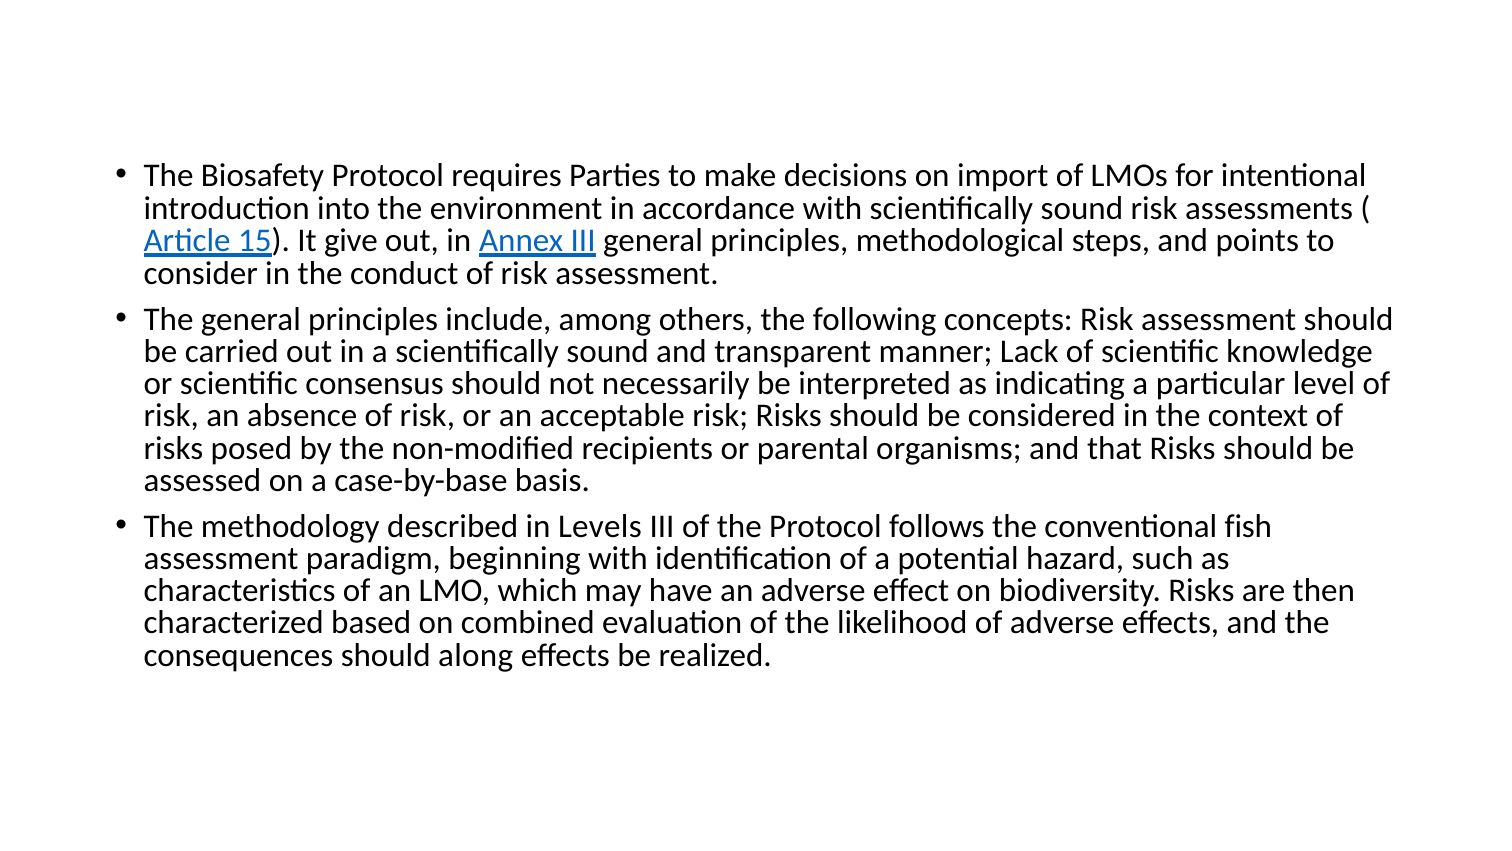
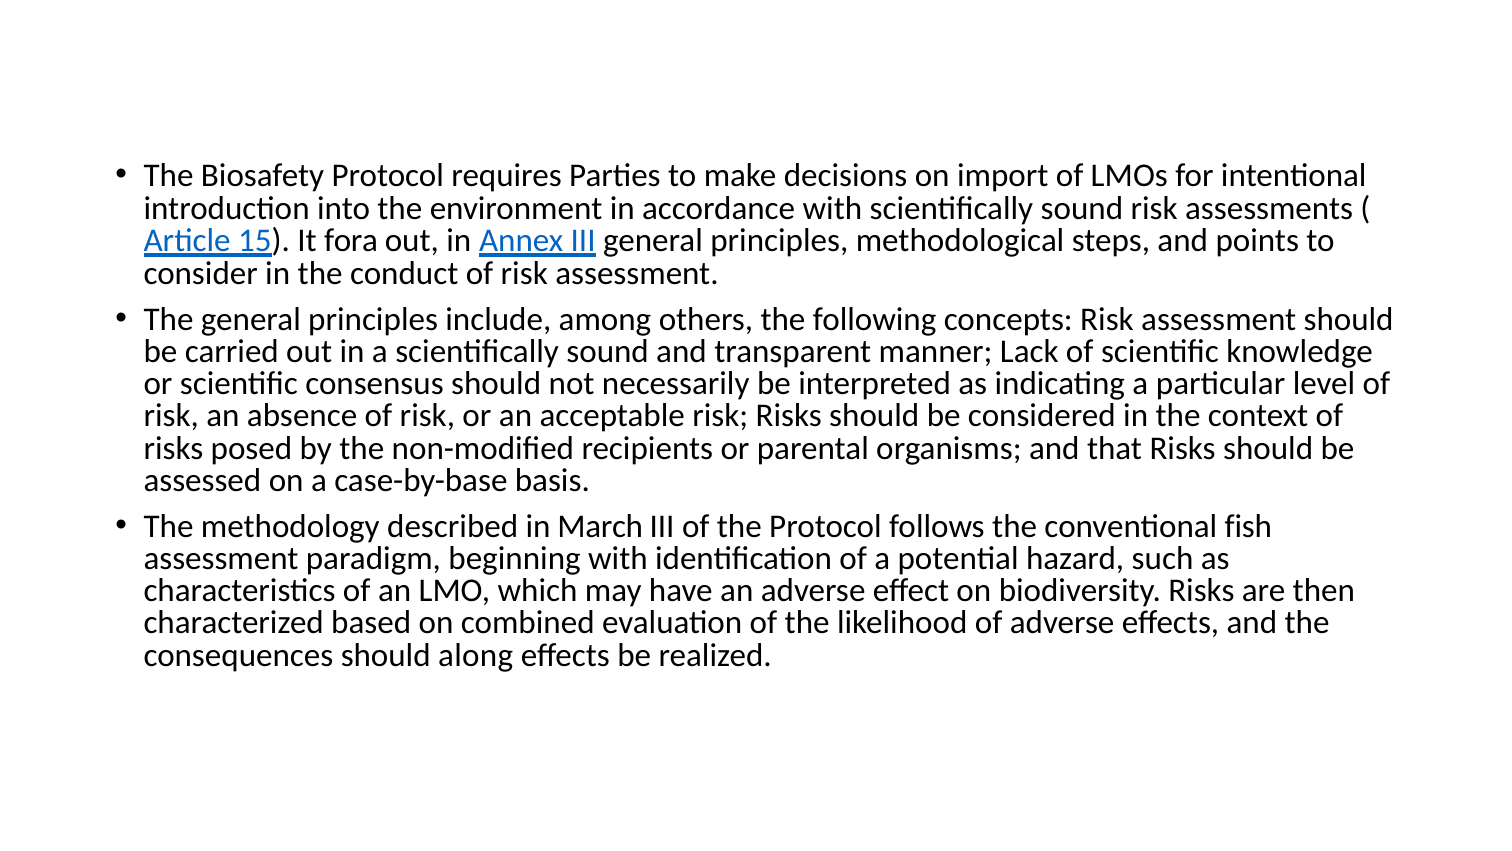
give: give -> fora
Levels: Levels -> March
